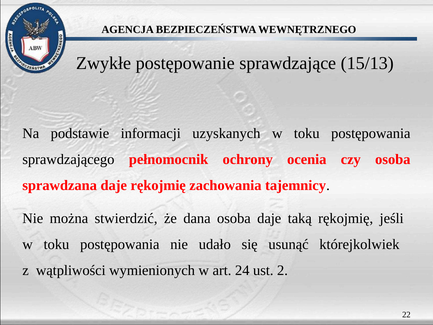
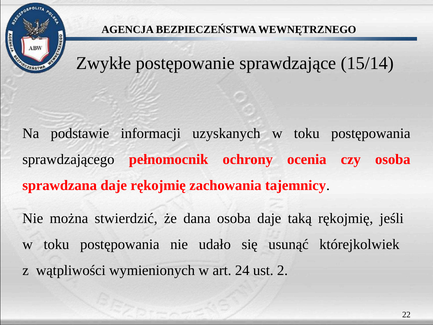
15/13: 15/13 -> 15/14
